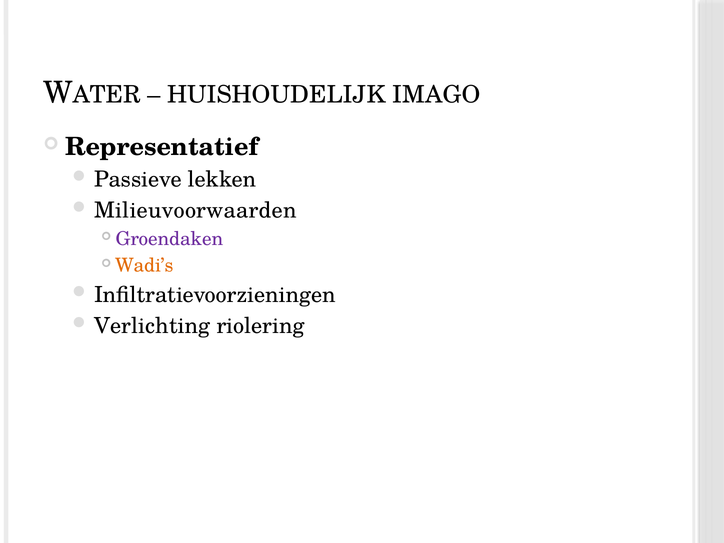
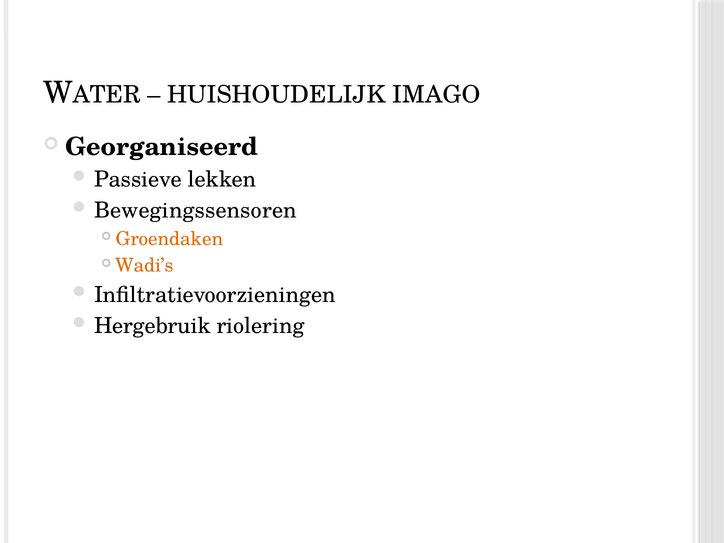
Representatief: Representatief -> Georganiseerd
Milieuvoorwaarden: Milieuvoorwaarden -> Bewegingssensoren
Groendaken colour: purple -> orange
Verlichting: Verlichting -> Hergebruik
